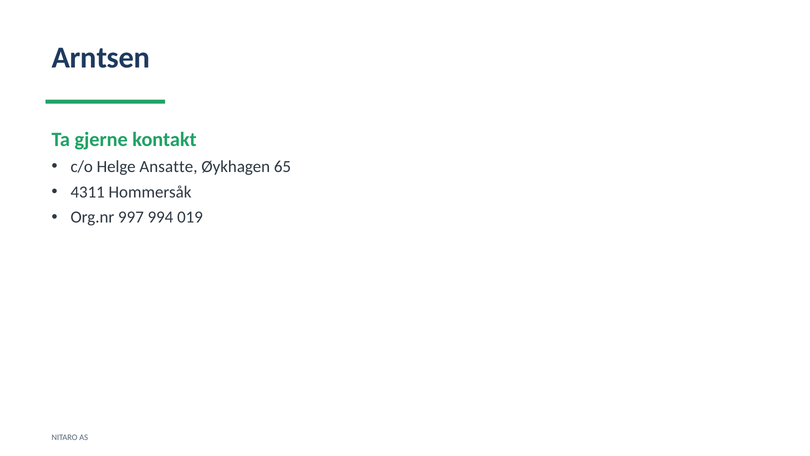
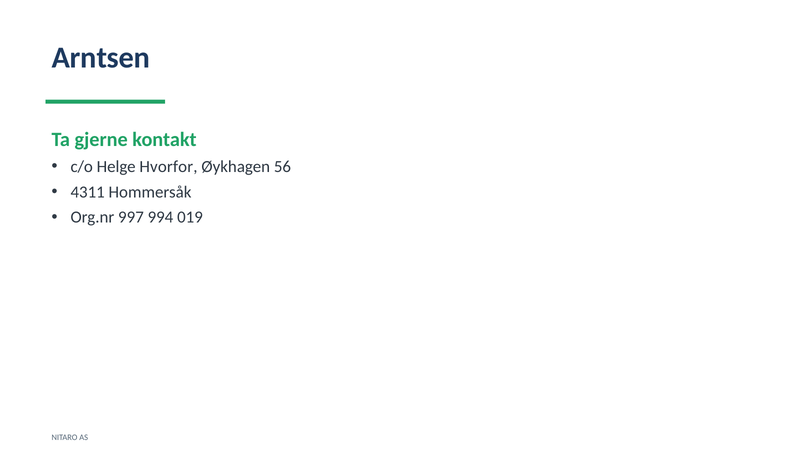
Ansatte: Ansatte -> Hvorfor
65: 65 -> 56
